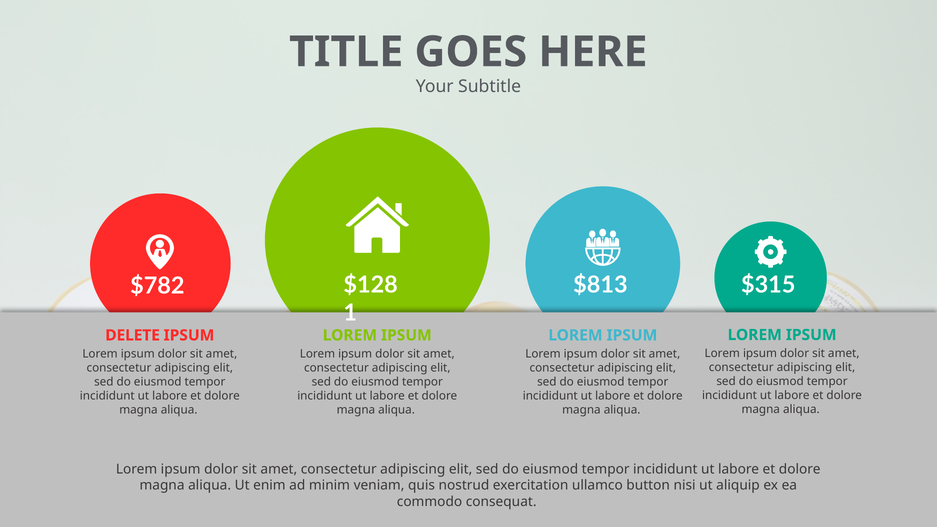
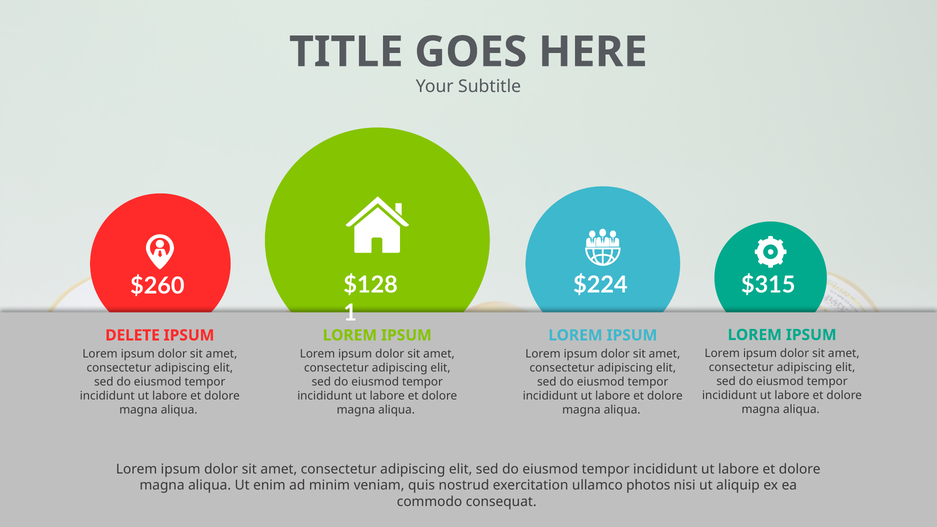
$813: $813 -> $224
$782: $782 -> $260
button: button -> photos
